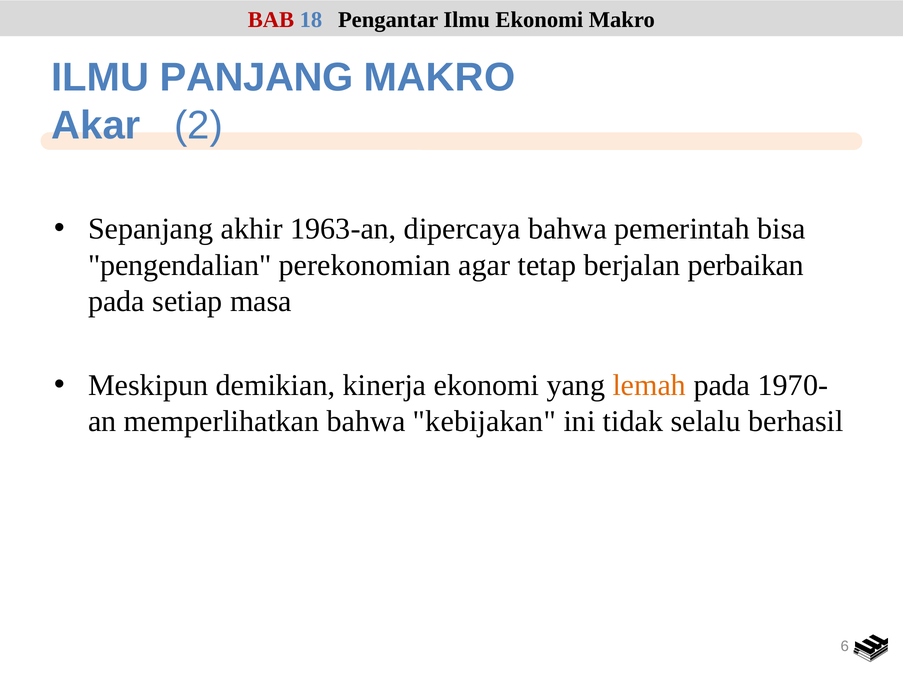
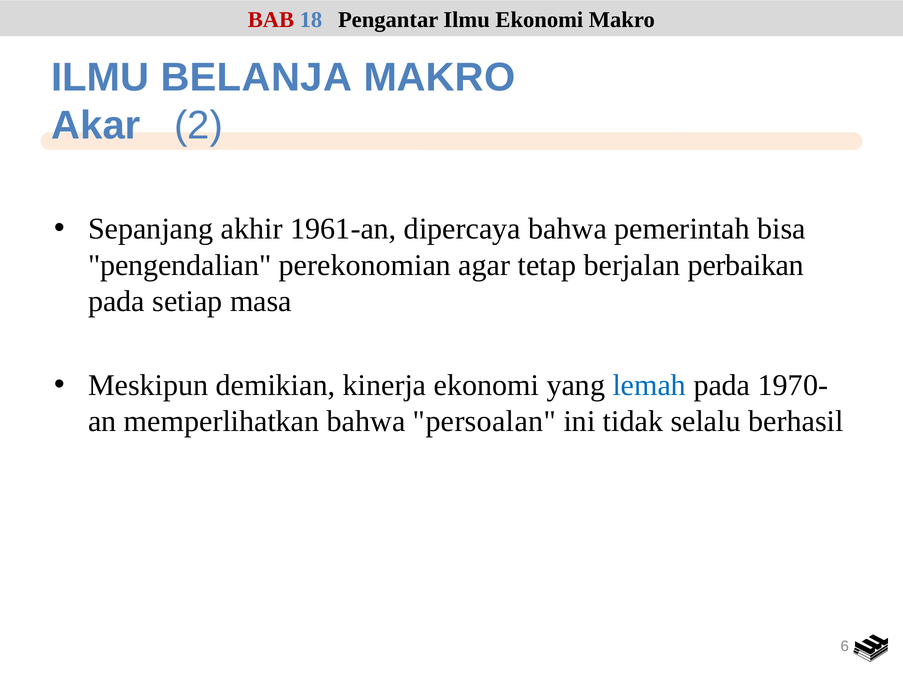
PANJANG: PANJANG -> BELANJA
1963-an: 1963-an -> 1961-an
lemah colour: orange -> blue
kebijakan: kebijakan -> persoalan
